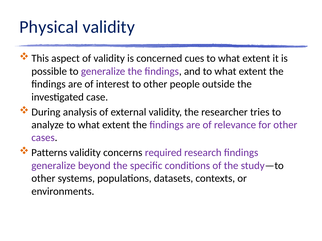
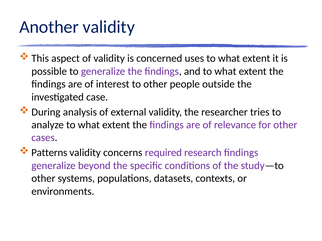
Physical: Physical -> Another
cues: cues -> uses
